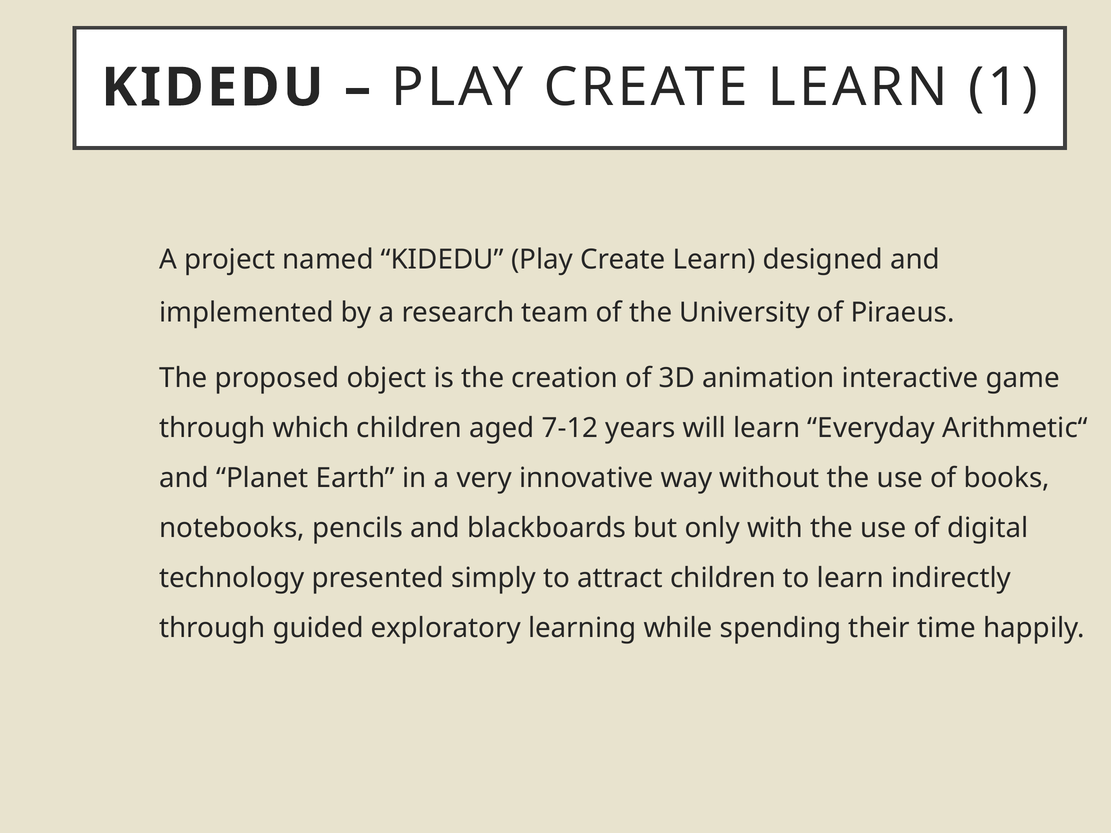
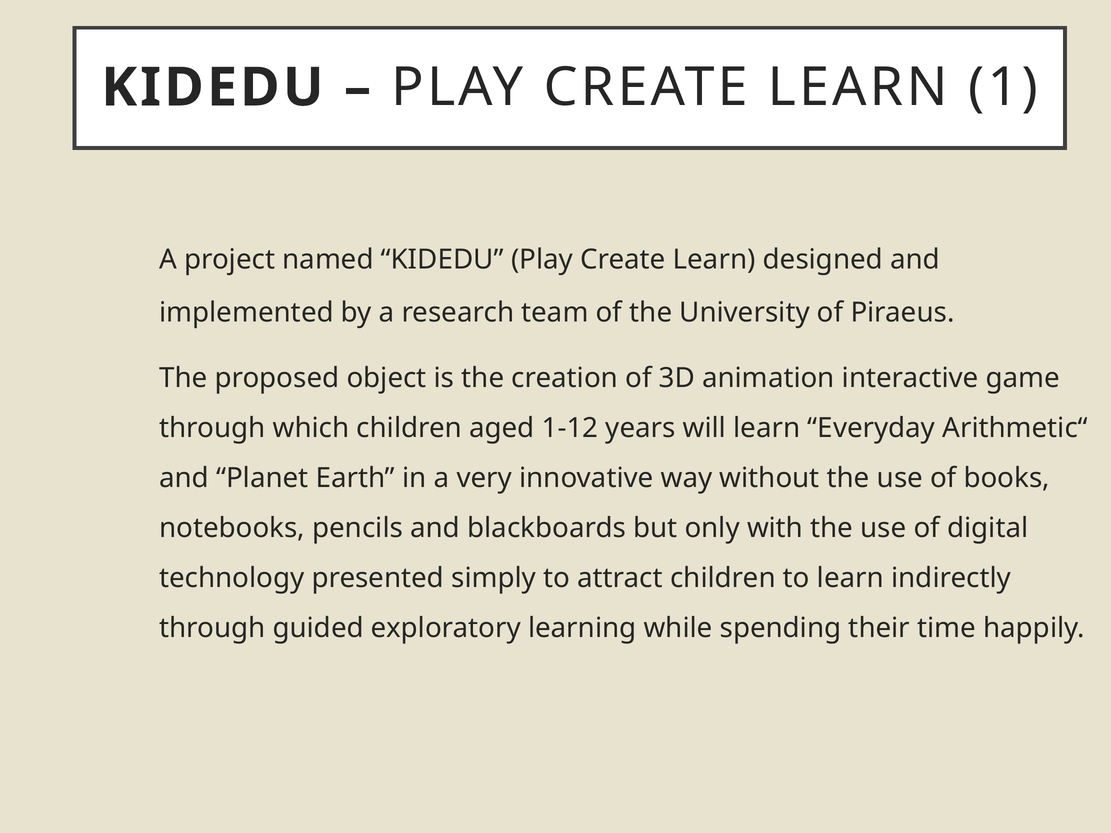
7-12: 7-12 -> 1-12
